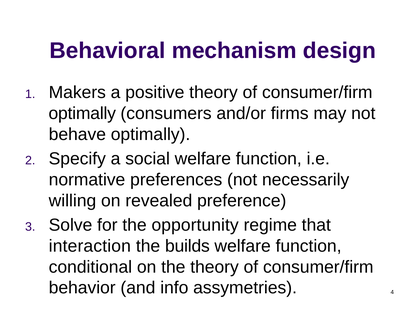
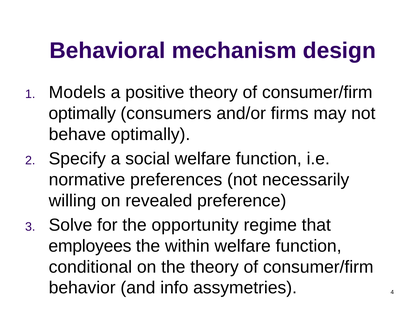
Makers: Makers -> Models
interaction: interaction -> employees
builds: builds -> within
